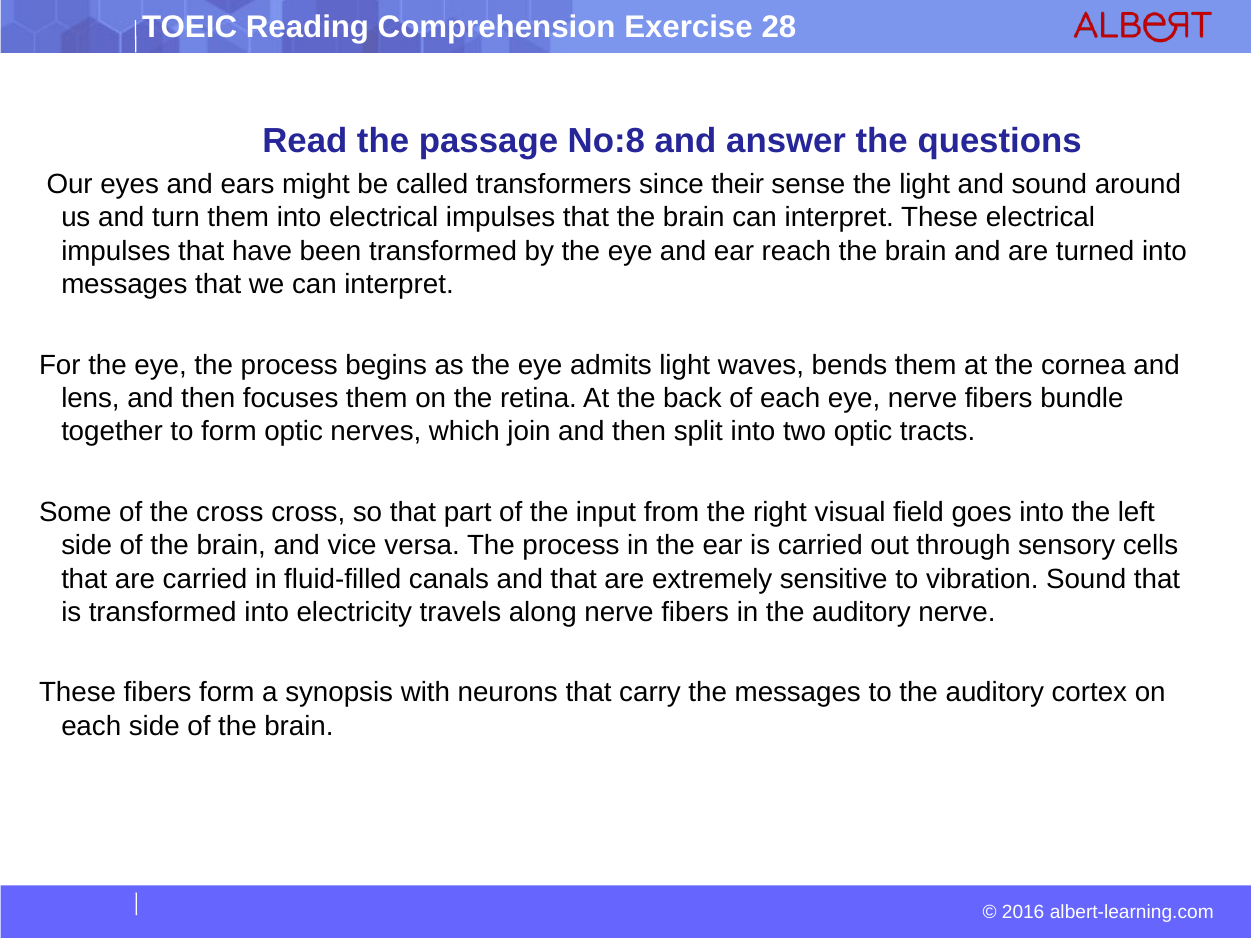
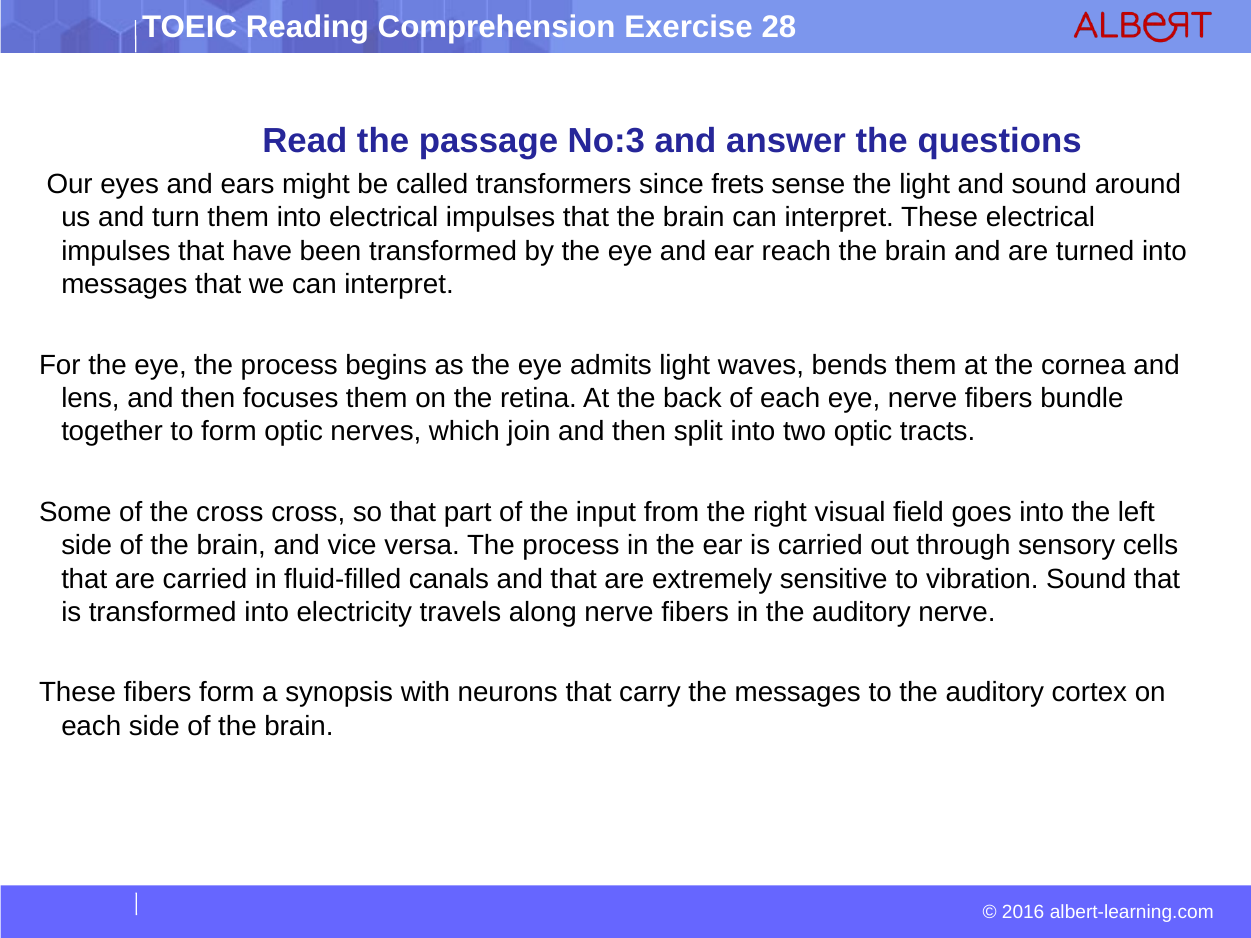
No:8: No:8 -> No:3
their: their -> frets
